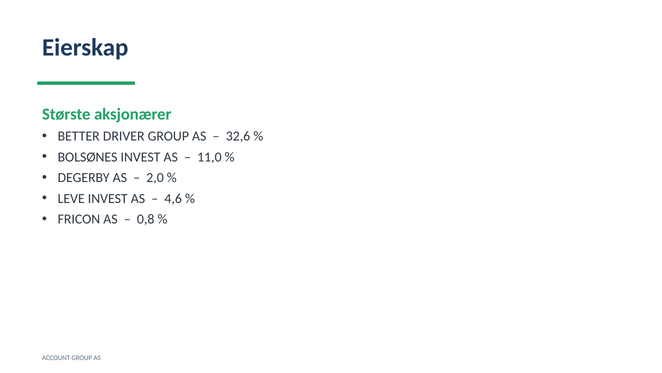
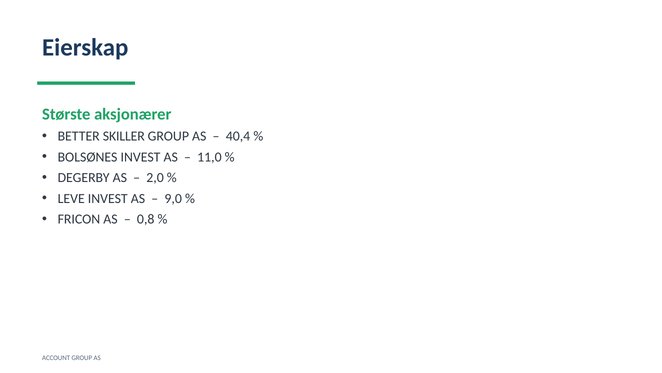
DRIVER: DRIVER -> SKILLER
32,6: 32,6 -> 40,4
4,6: 4,6 -> 9,0
